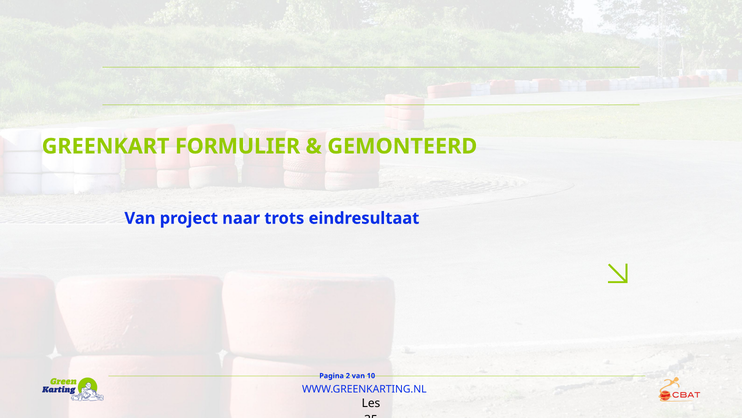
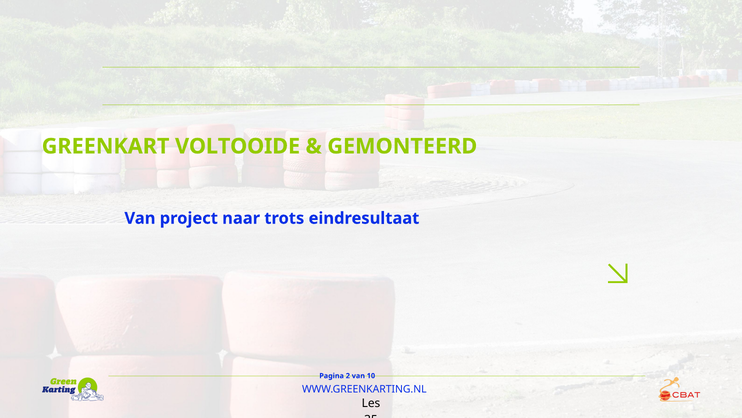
FORMULIER: FORMULIER -> VOLTOOIDE
